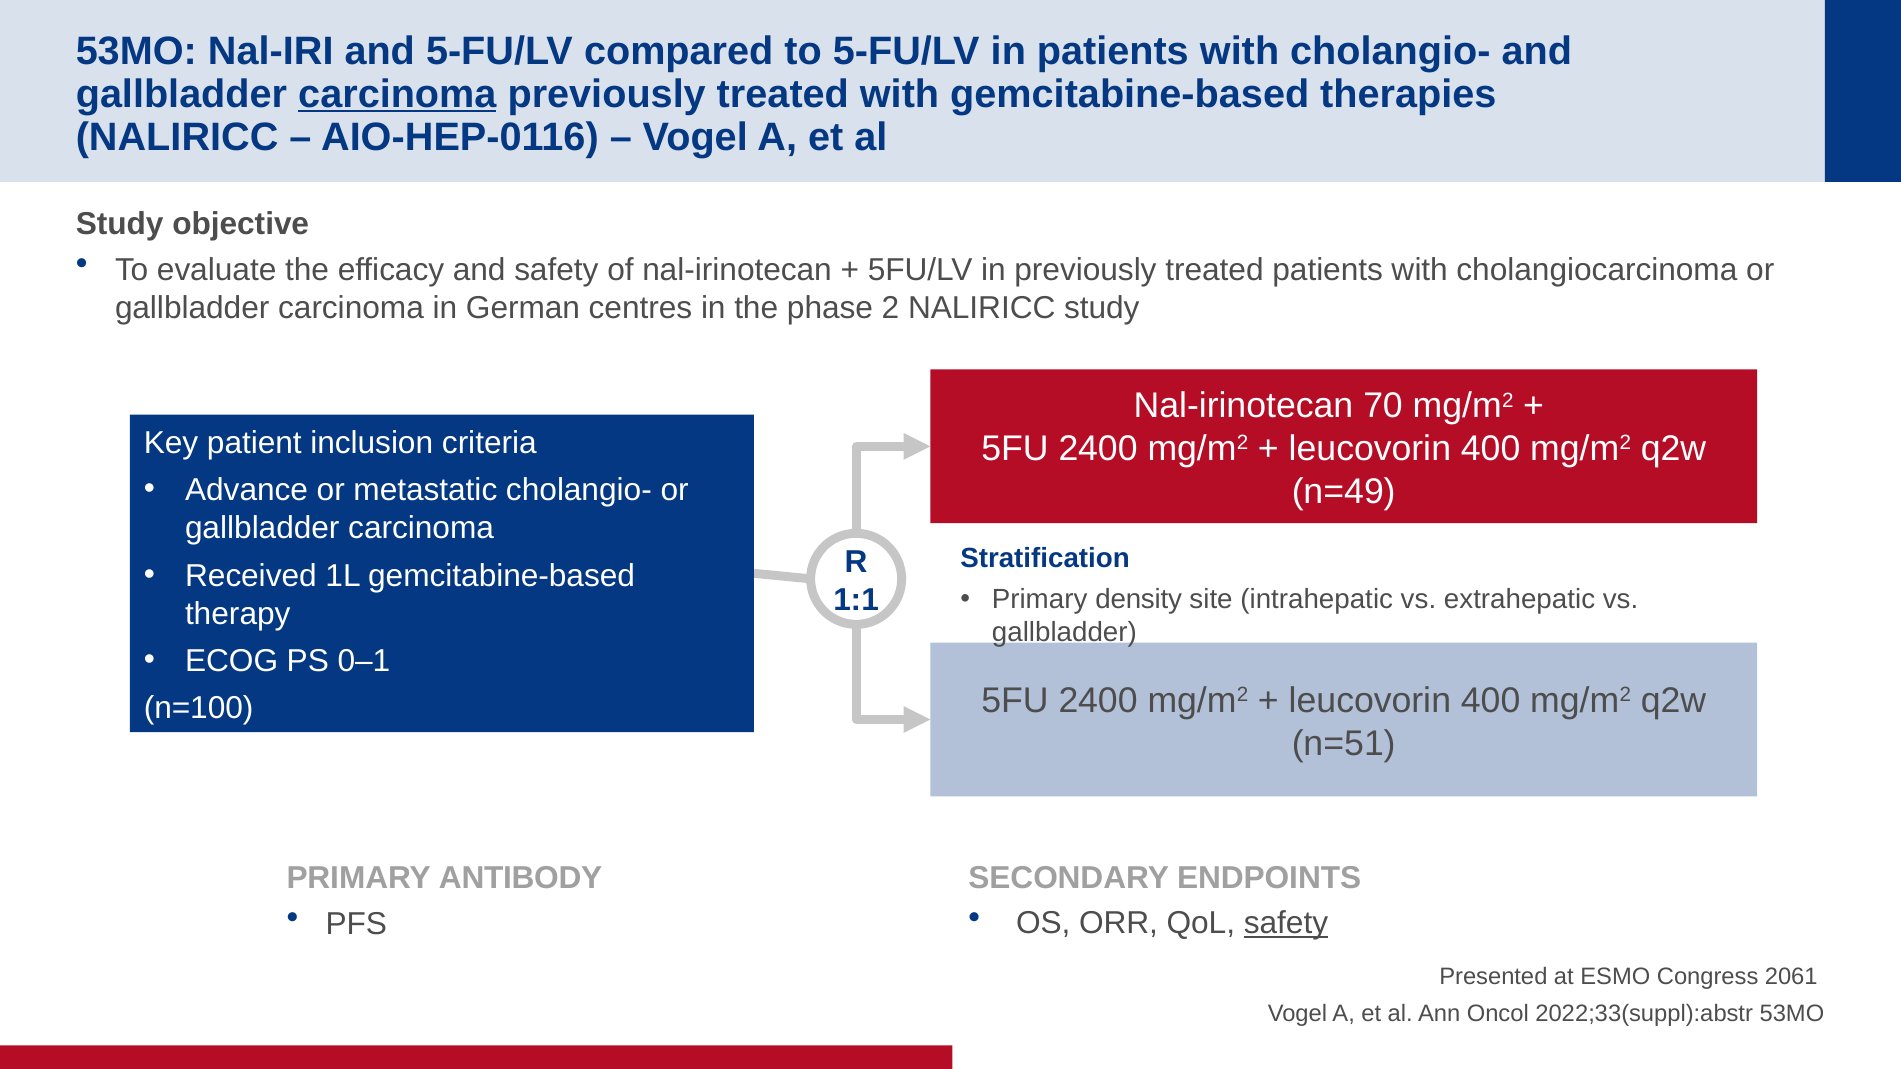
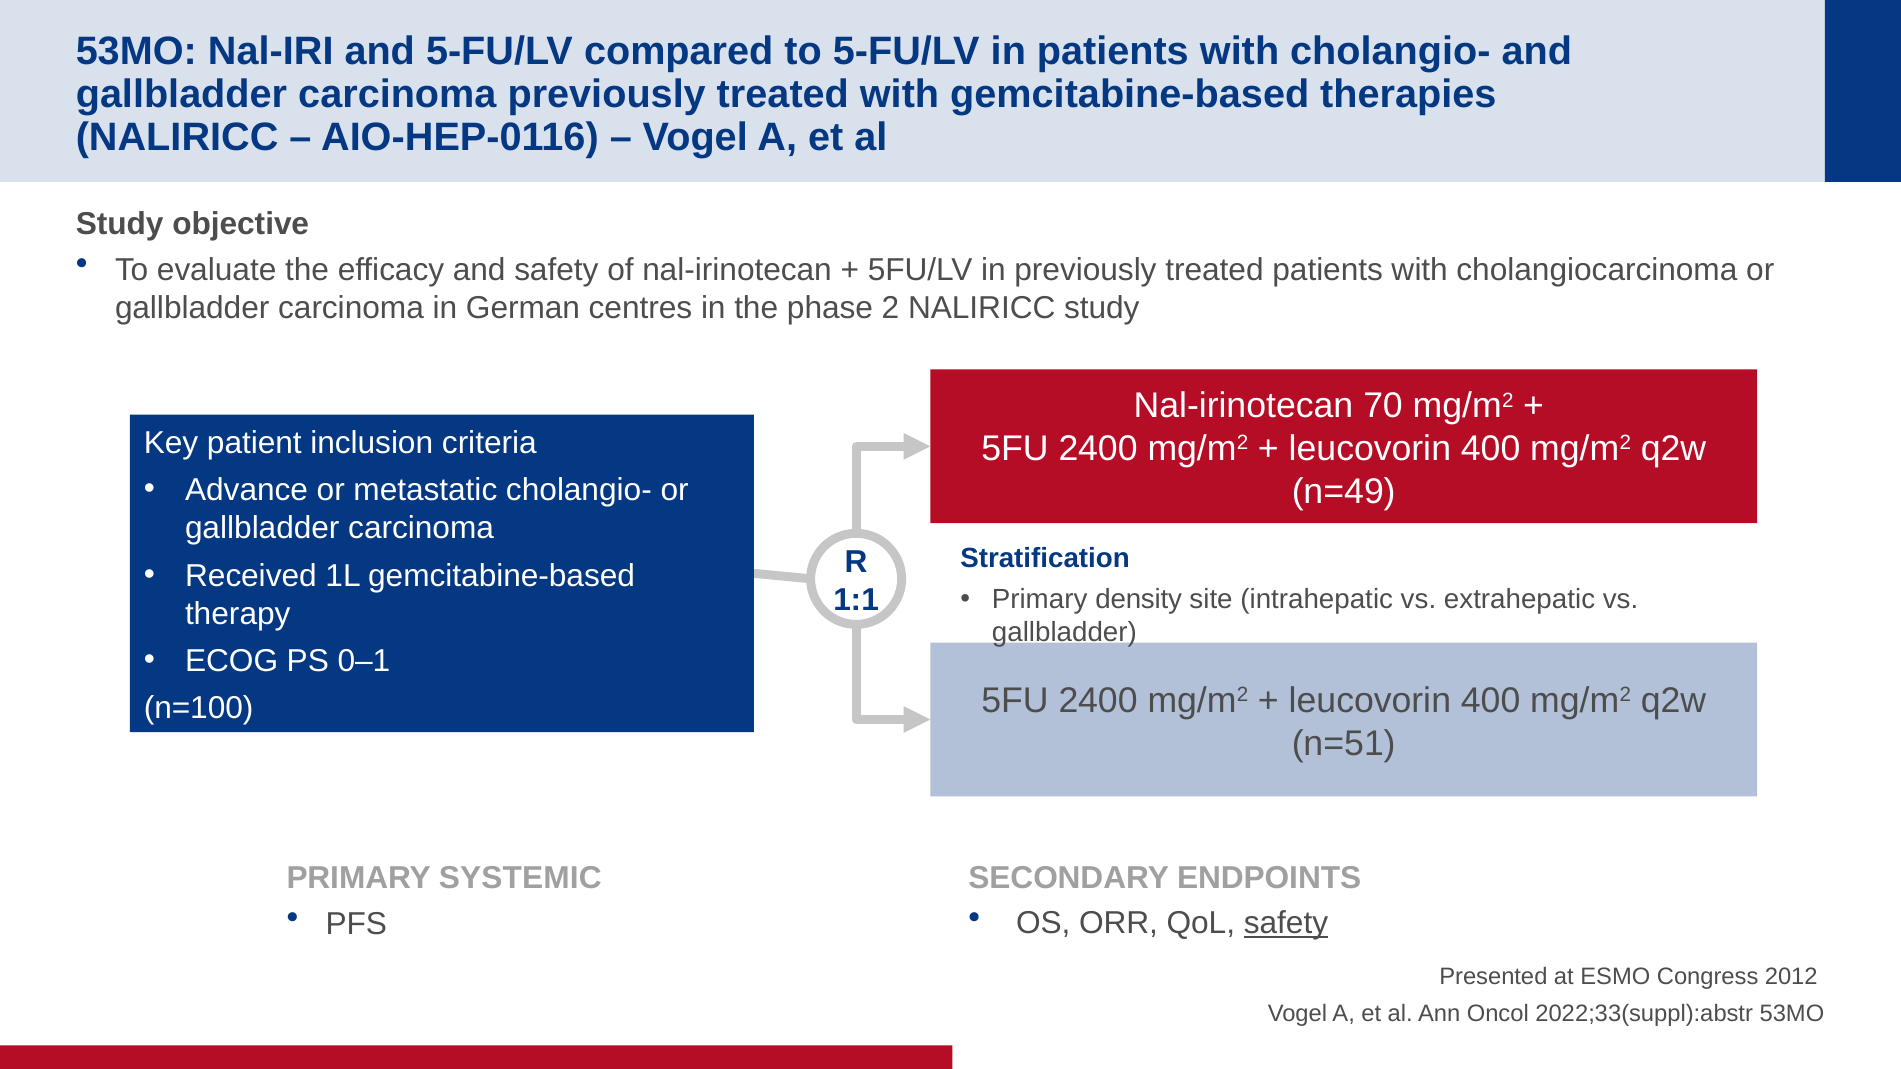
carcinoma at (397, 94) underline: present -> none
ANTIBODY: ANTIBODY -> SYSTEMIC
2061: 2061 -> 2012
